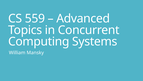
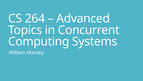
559: 559 -> 264
